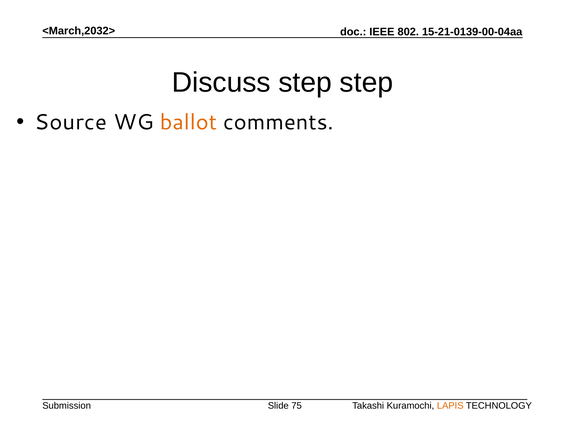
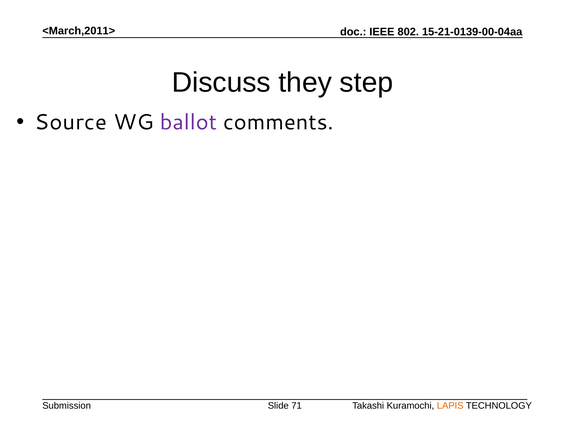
<March,2032>: <March,2032> -> <March,2011>
Discuss step: step -> they
ballot colour: orange -> purple
75: 75 -> 71
